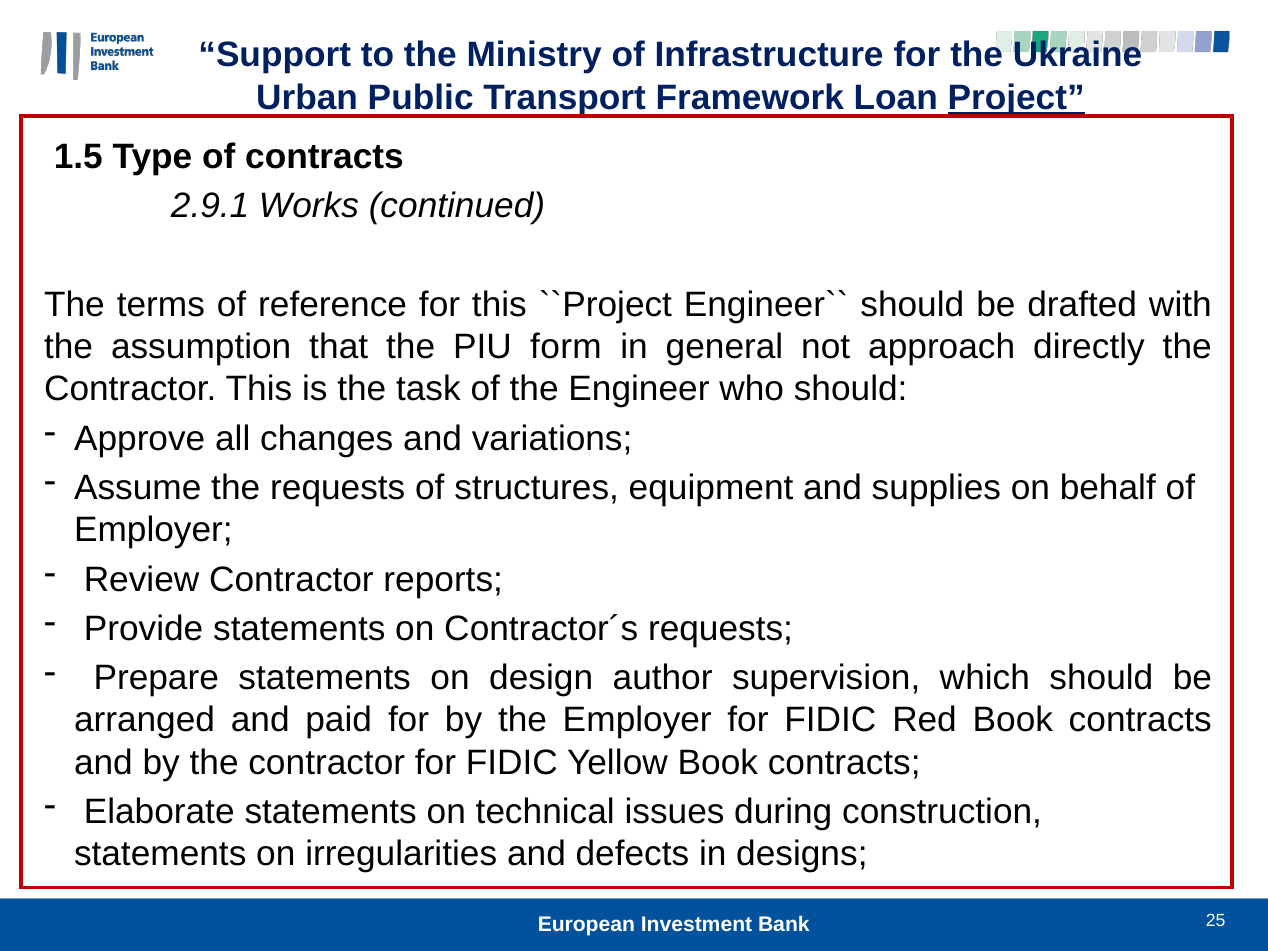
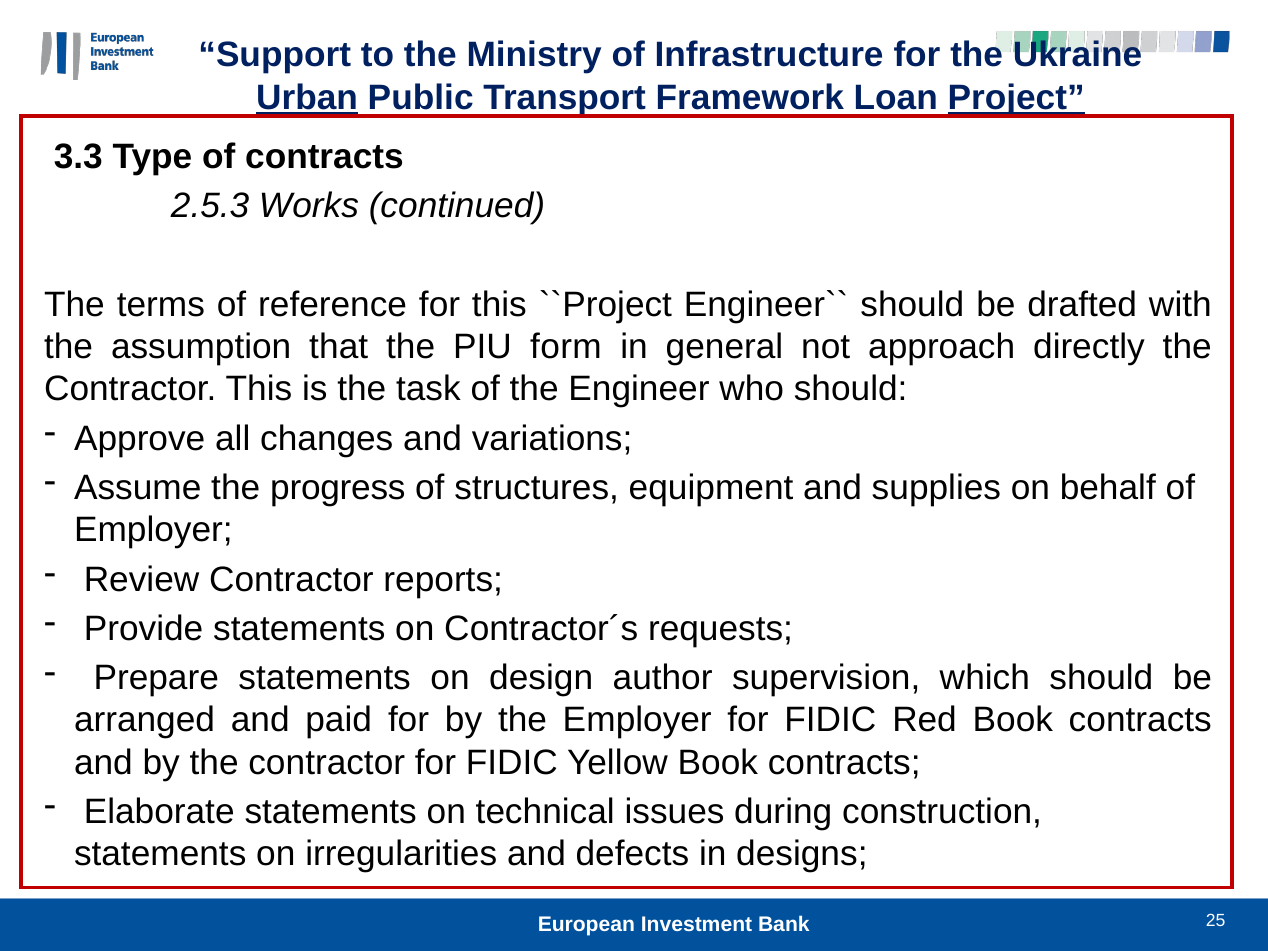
Urban underline: none -> present
1.5: 1.5 -> 3.3
2.9.1: 2.9.1 -> 2.5.3
the requests: requests -> progress
